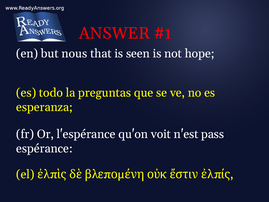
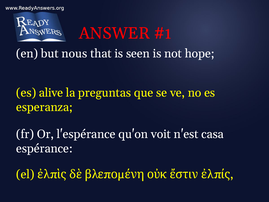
todo: todo -> alive
pass: pass -> casa
